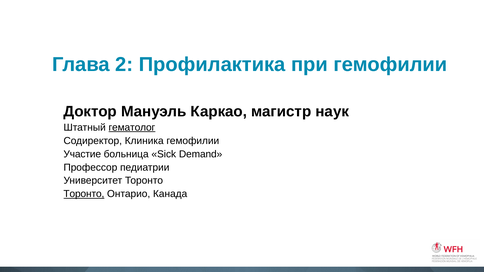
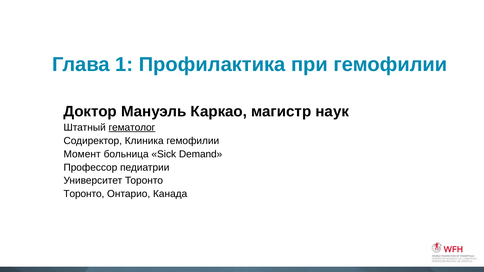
2: 2 -> 1
Участие: Участие -> Момент
Торонто at (84, 194) underline: present -> none
